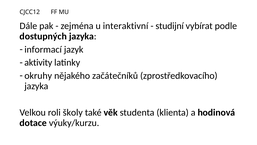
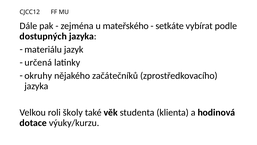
interaktivní: interaktivní -> mateřského
studijní: studijní -> setkáte
informací: informací -> materiálu
aktivity: aktivity -> určená
